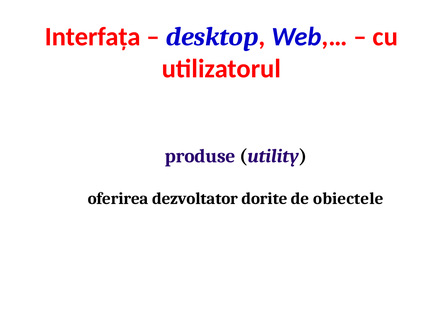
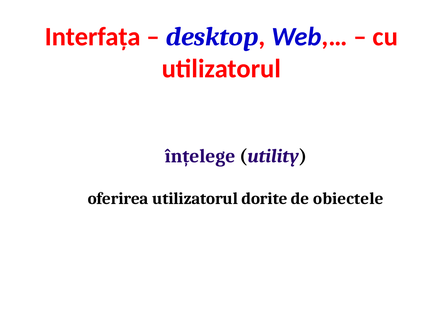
produse: produse -> înțelege
oferirea dezvoltator: dezvoltator -> utilizatorul
